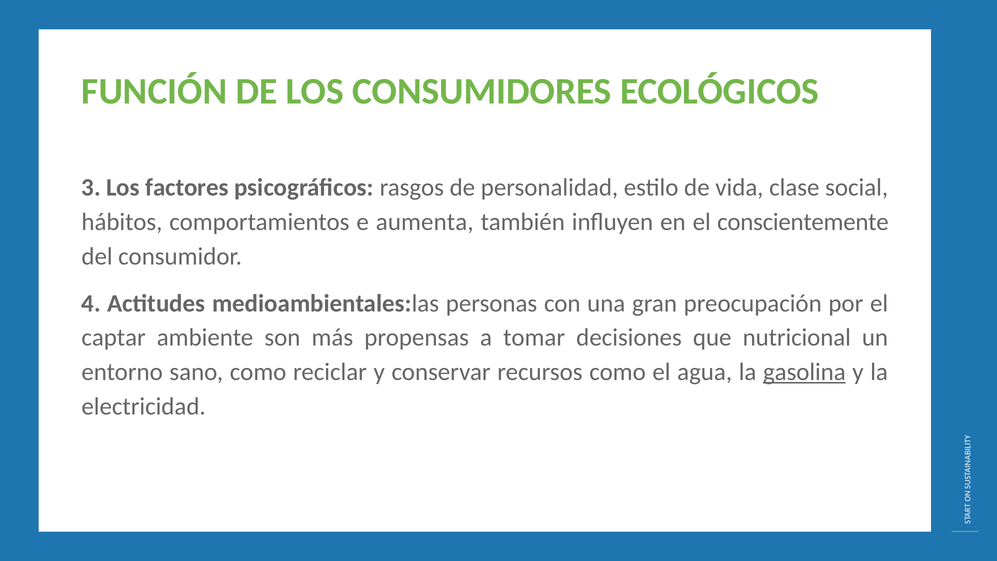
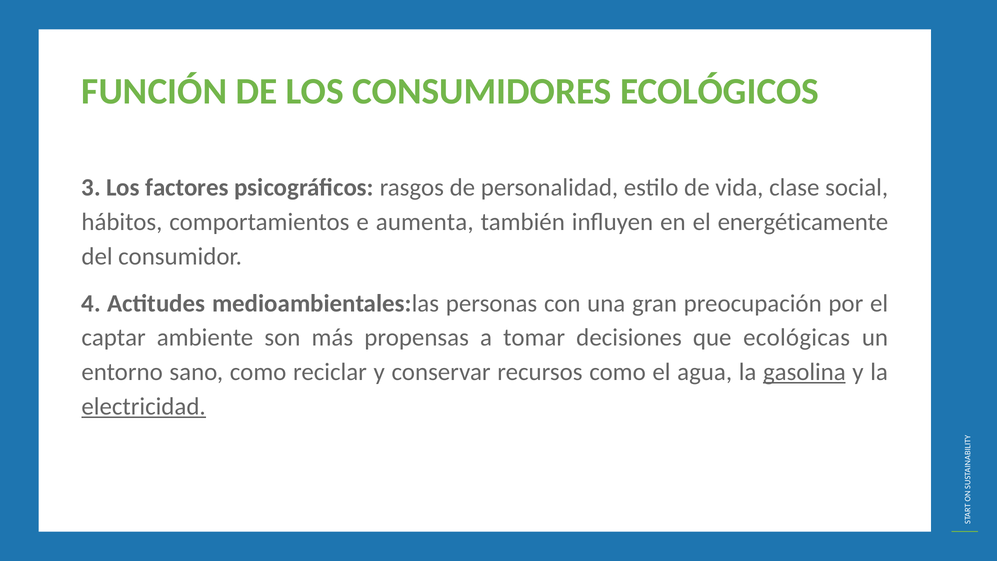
conscientemente: conscientemente -> energéticamente
nutricional: nutricional -> ecológicas
electricidad underline: none -> present
